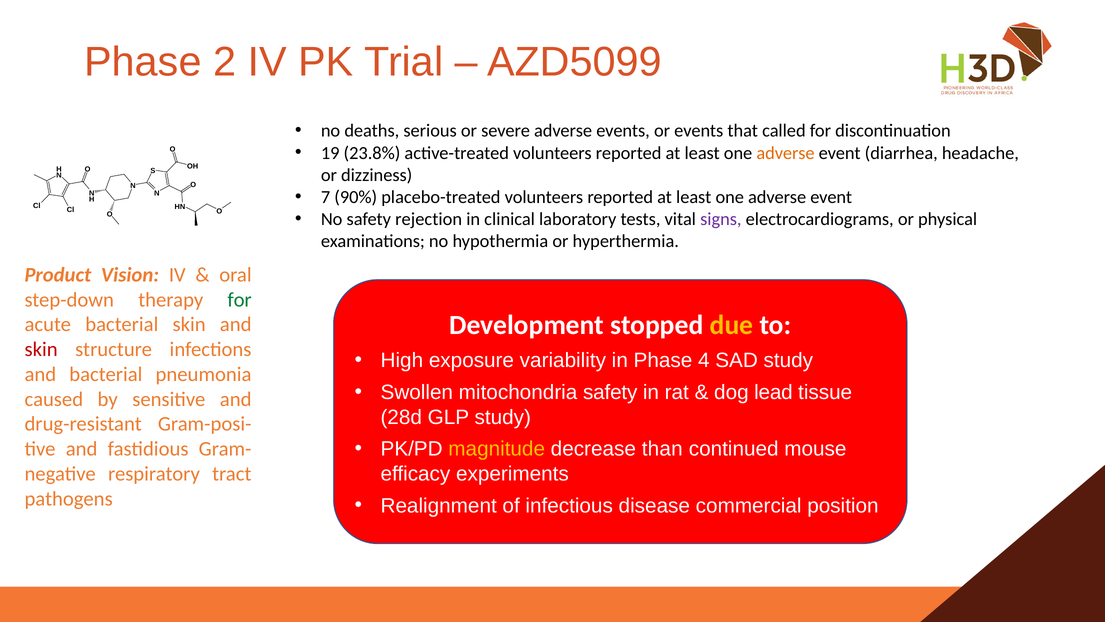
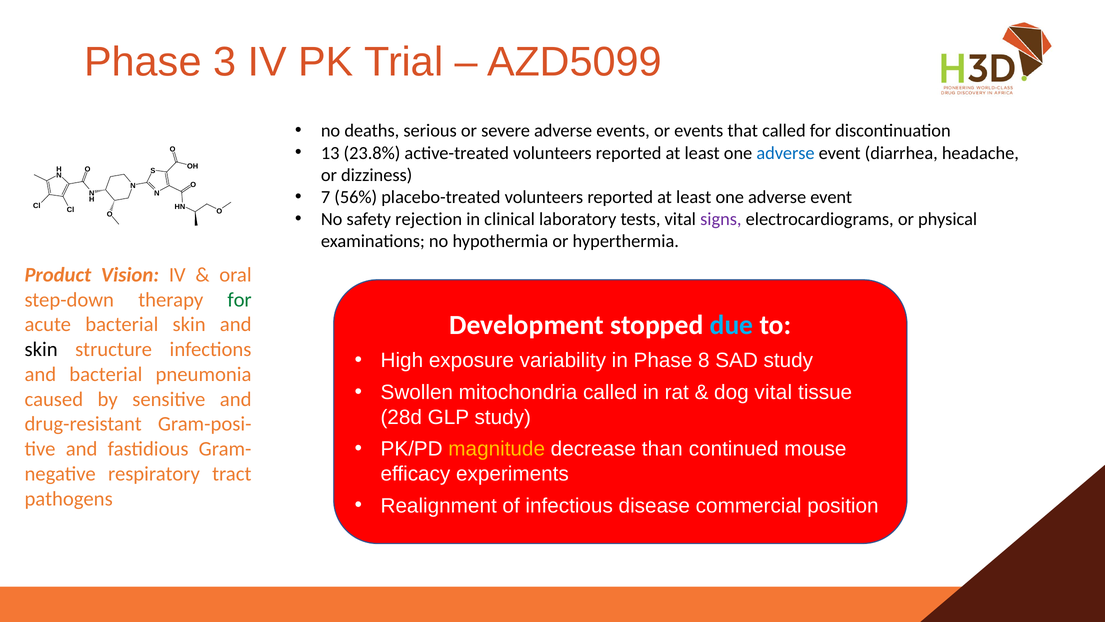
2: 2 -> 3
19: 19 -> 13
adverse at (786, 153) colour: orange -> blue
90%: 90% -> 56%
due colour: yellow -> light blue
skin at (41, 349) colour: red -> black
4: 4 -> 8
mitochondria safety: safety -> called
dog lead: lead -> vital
